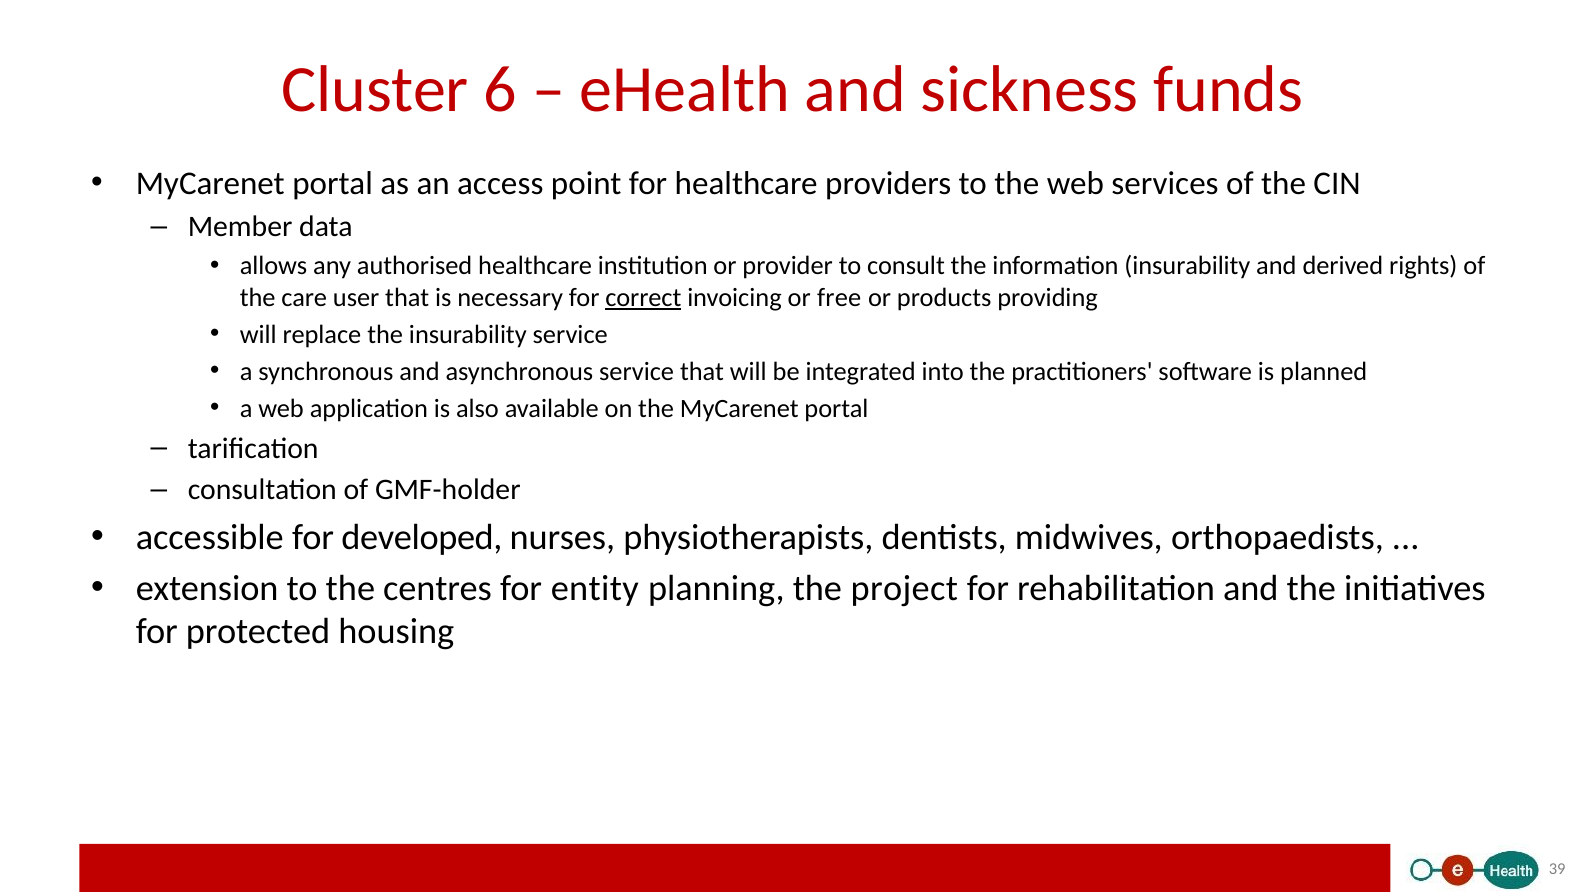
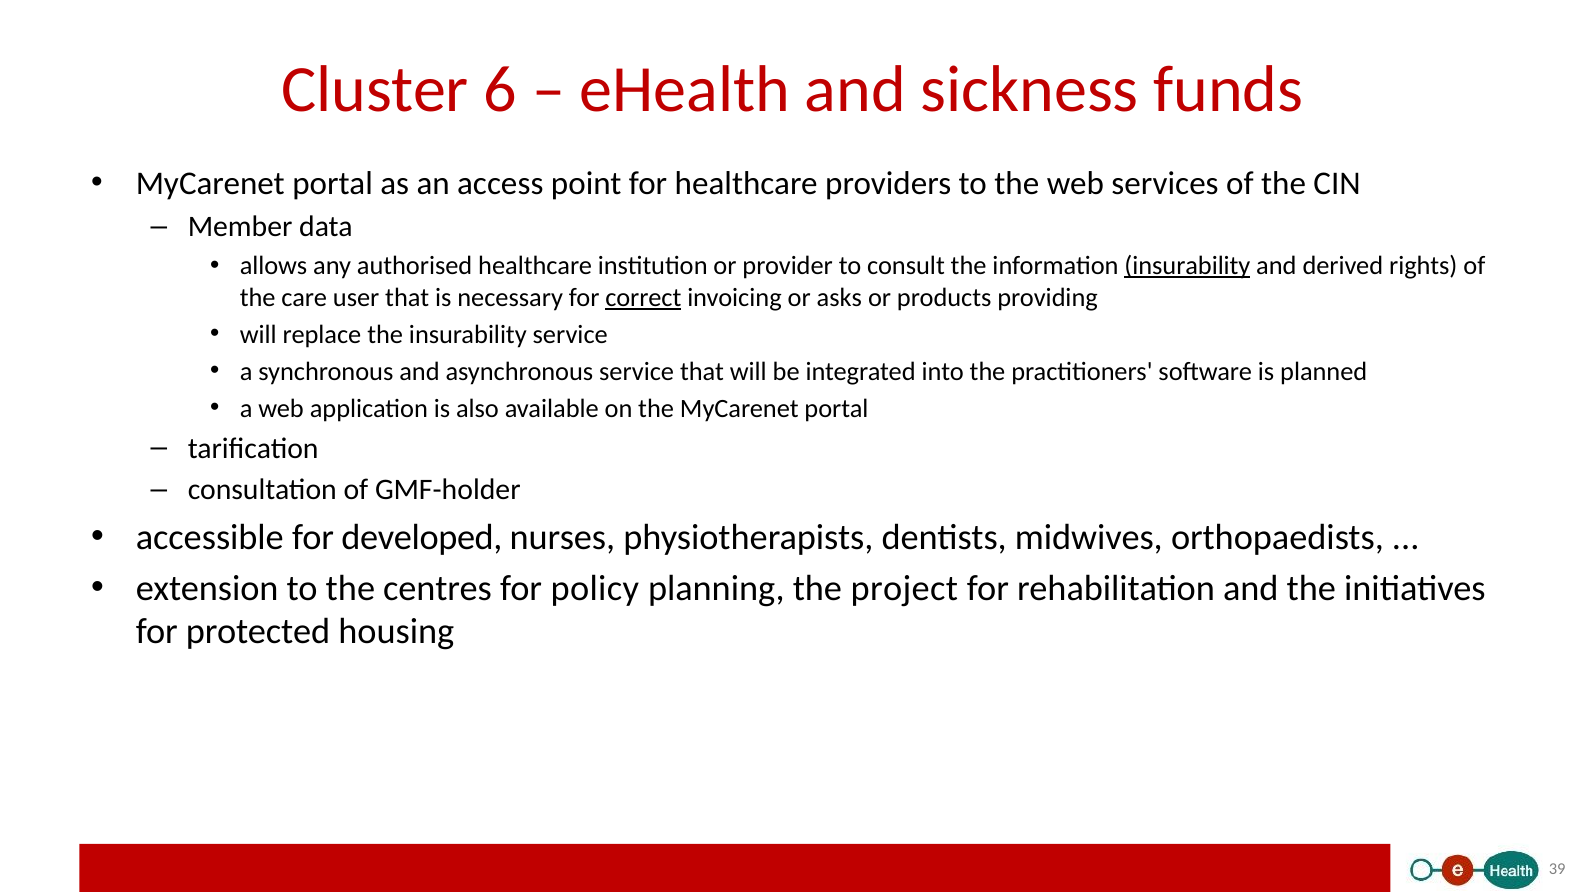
insurability at (1187, 266) underline: none -> present
free: free -> asks
entity: entity -> policy
